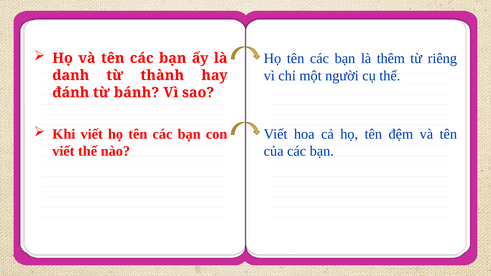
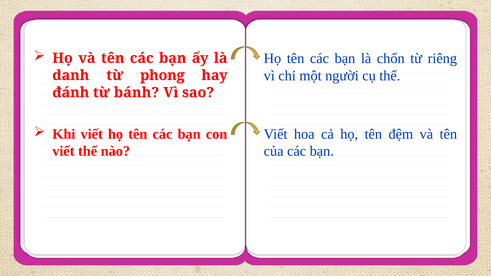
thêm: thêm -> chốn
thành: thành -> phong
